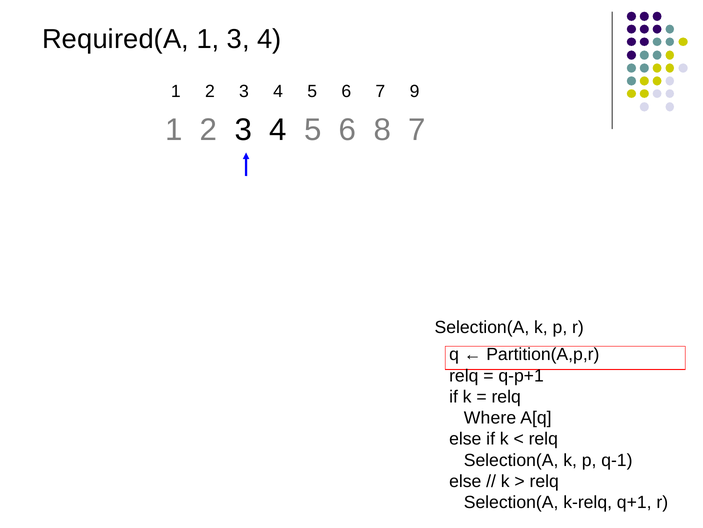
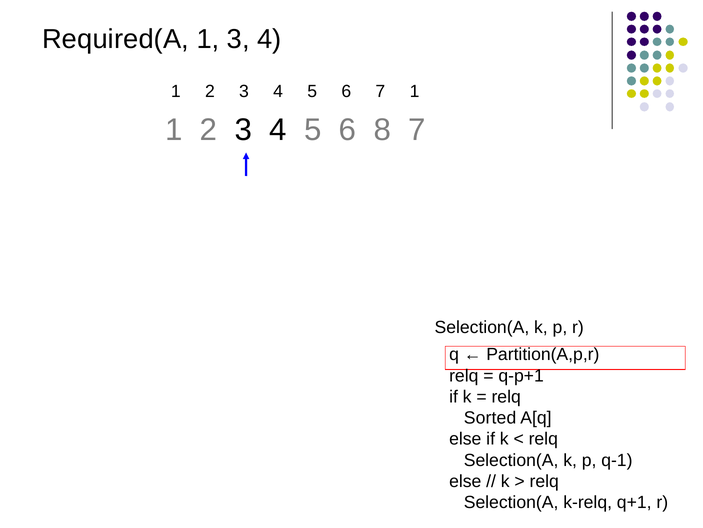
6 7 9: 9 -> 1
Where: Where -> Sorted
